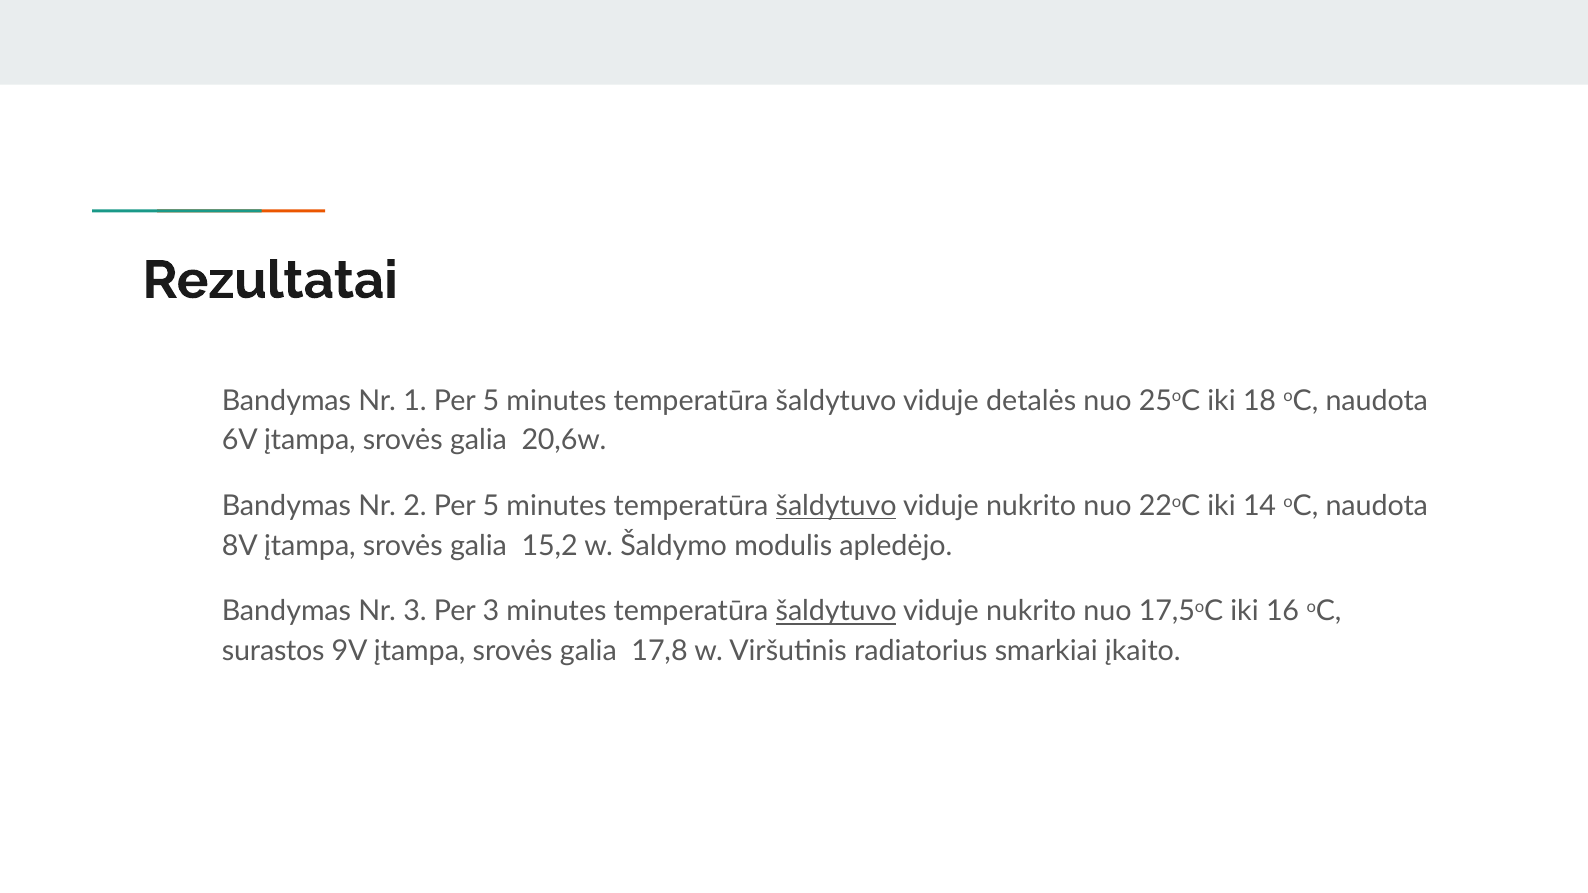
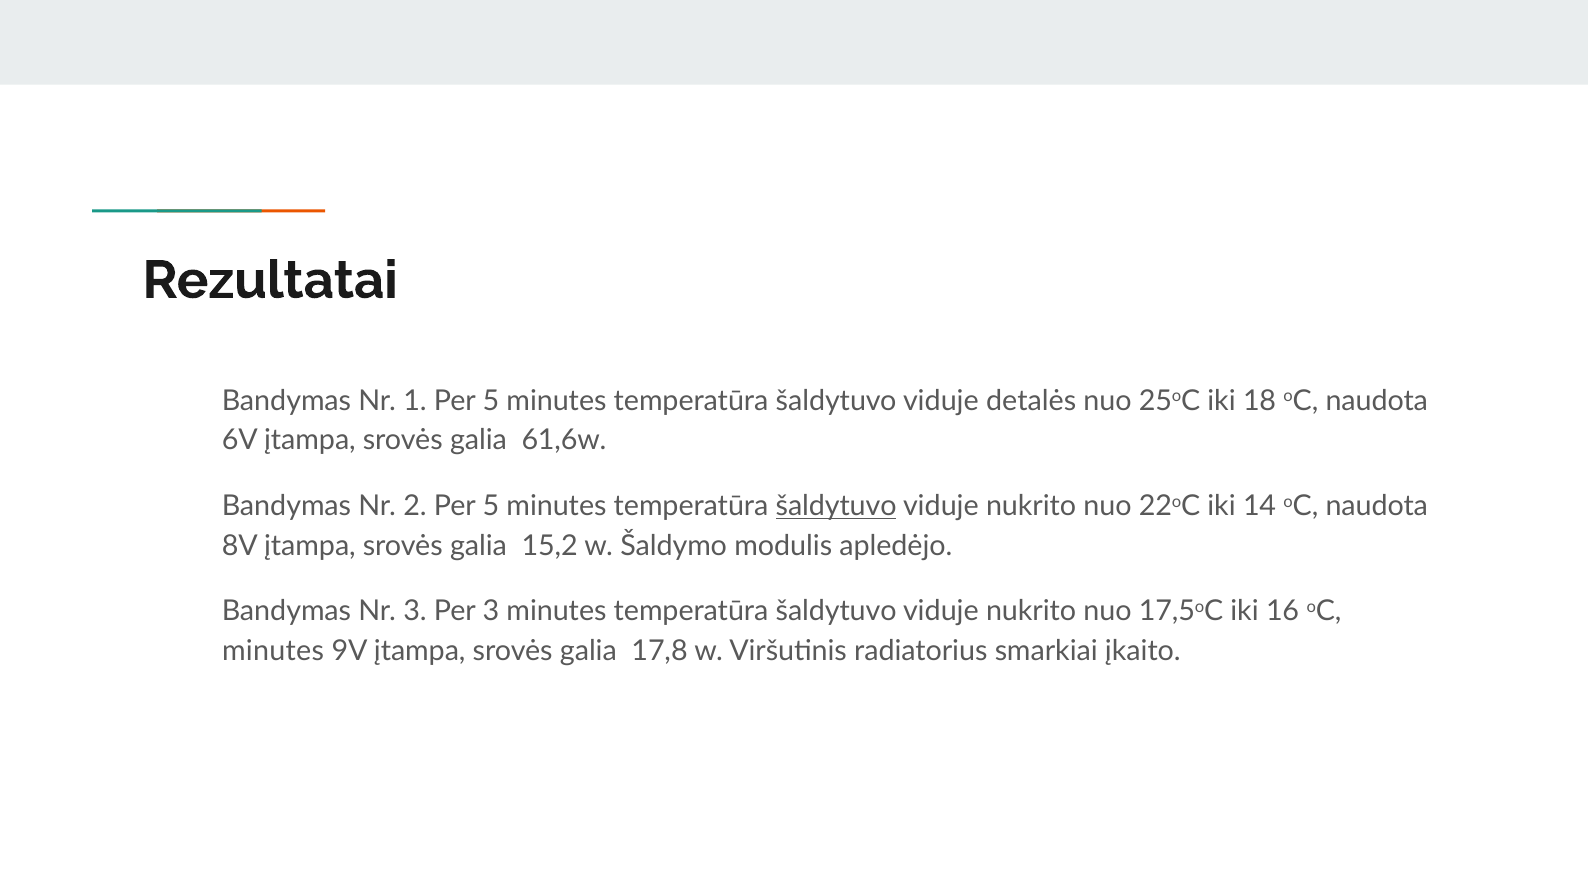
20,6w: 20,6w -> 61,6w
šaldytuvo at (836, 612) underline: present -> none
surastos at (273, 651): surastos -> minutes
